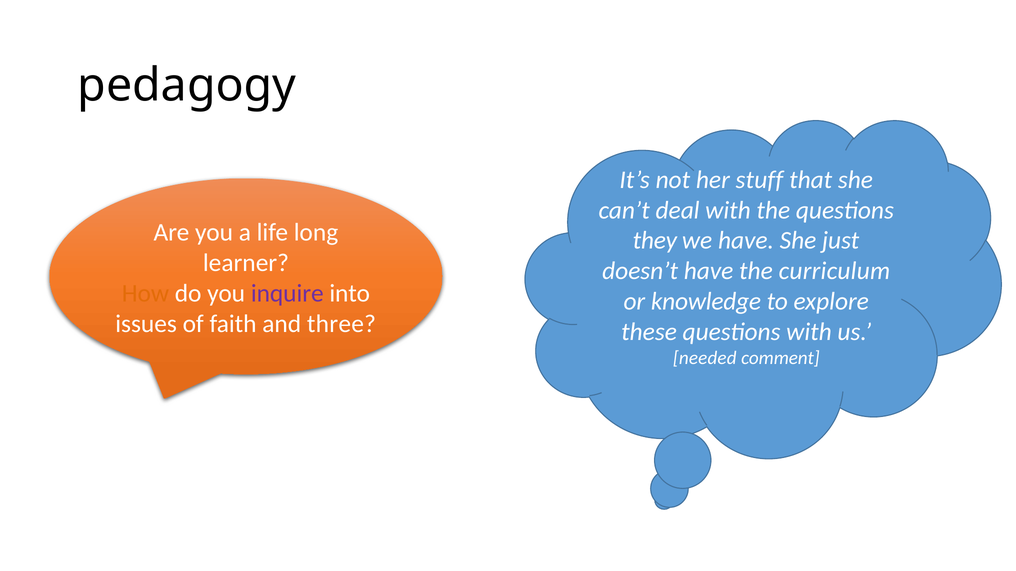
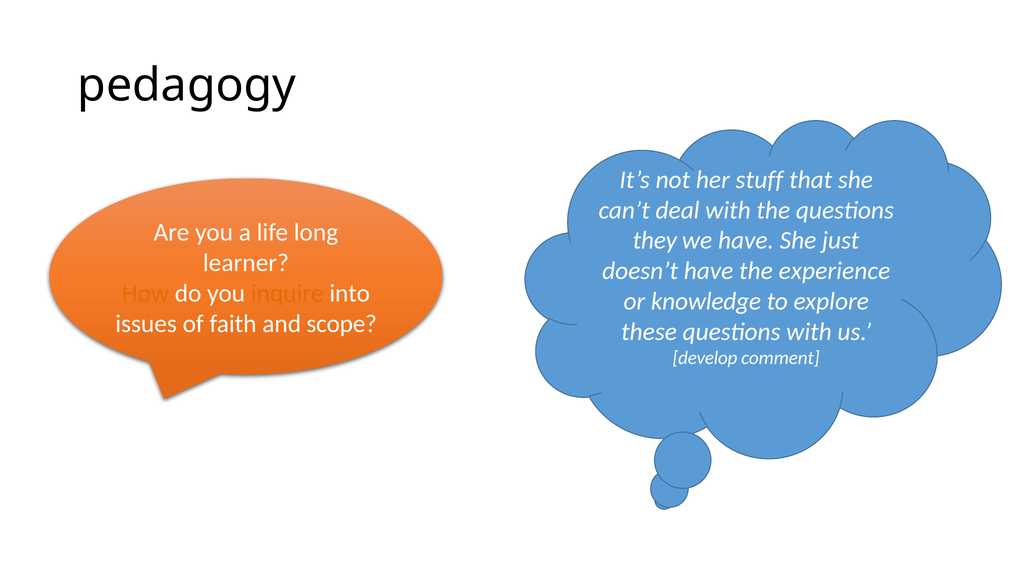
curriculum: curriculum -> experience
inquire colour: purple -> orange
three: three -> scope
needed: needed -> develop
